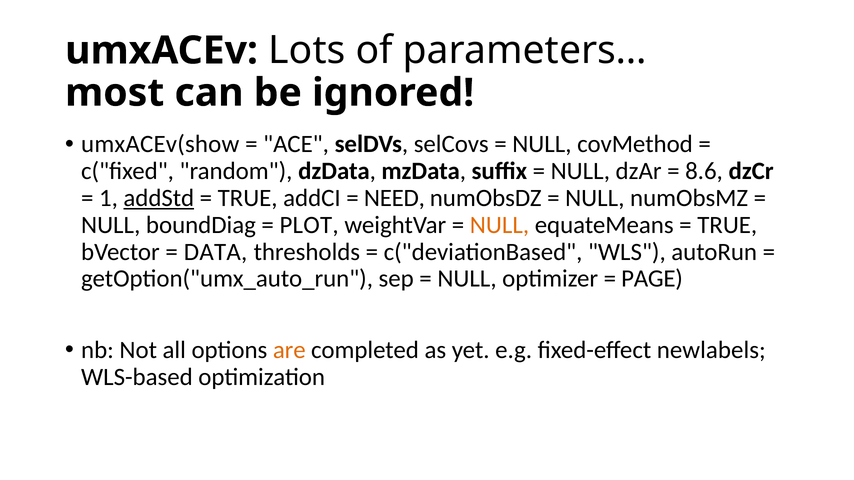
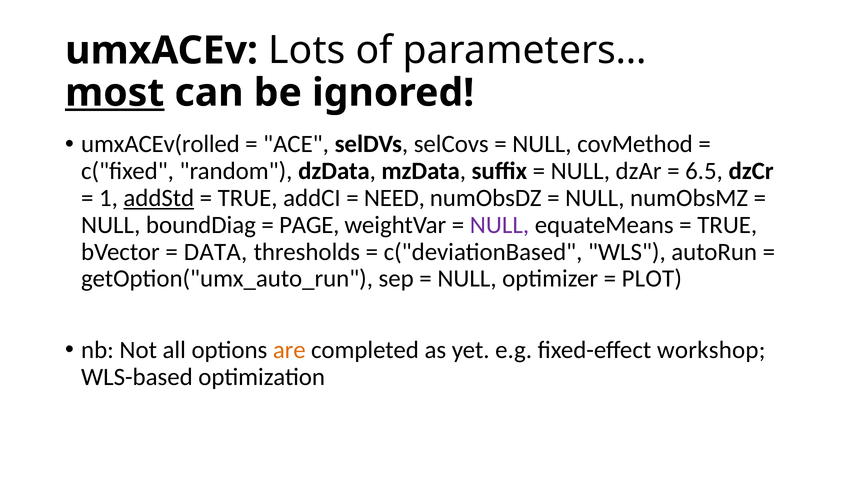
most underline: none -> present
umxACEv(show: umxACEv(show -> umxACEv(rolled
8.6: 8.6 -> 6.5
PLOT: PLOT -> PAGE
NULL at (499, 225) colour: orange -> purple
PAGE: PAGE -> PLOT
newlabels: newlabels -> workshop
